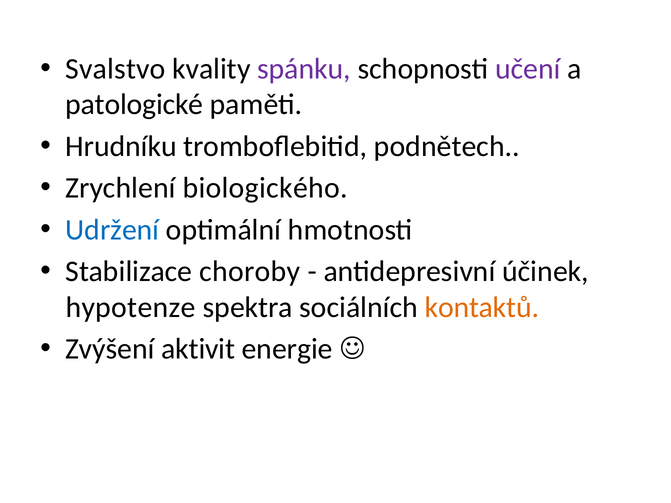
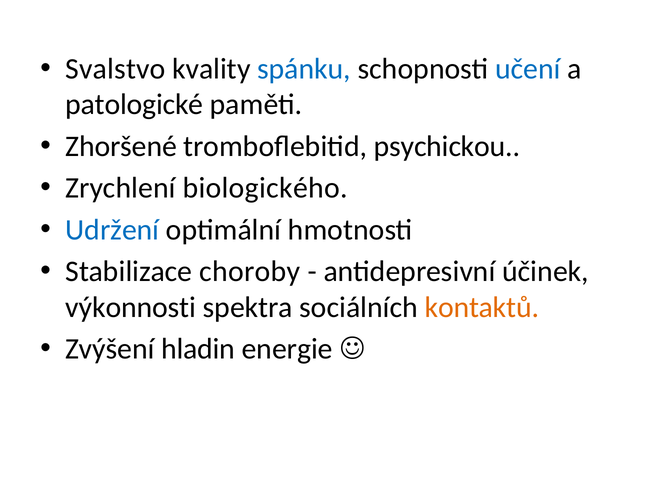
spánku colour: purple -> blue
učení colour: purple -> blue
Hrudníku: Hrudníku -> Zhoršené
podnětech: podnětech -> psychickou
hypotenze: hypotenze -> výkonnosti
aktivit: aktivit -> hladin
